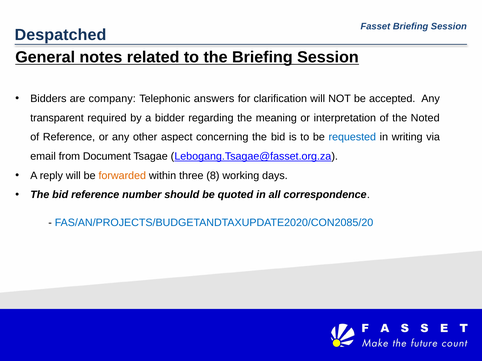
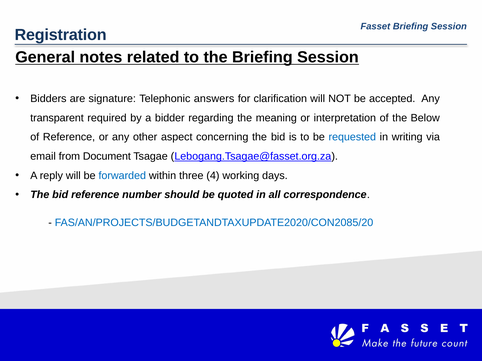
Despatched: Despatched -> Registration
company: company -> signature
Noted: Noted -> Below
forwarded colour: orange -> blue
8: 8 -> 4
